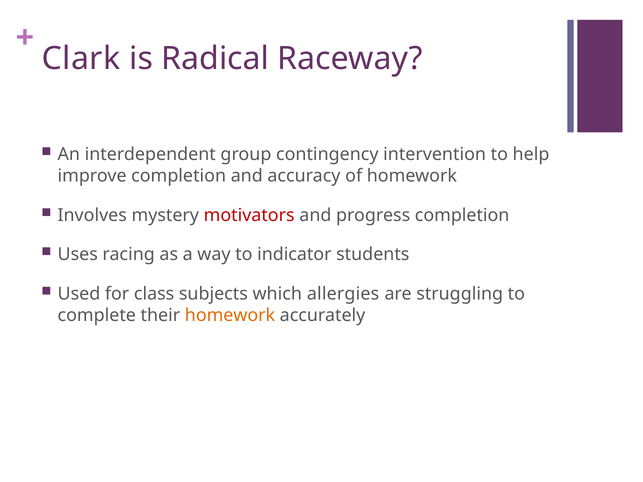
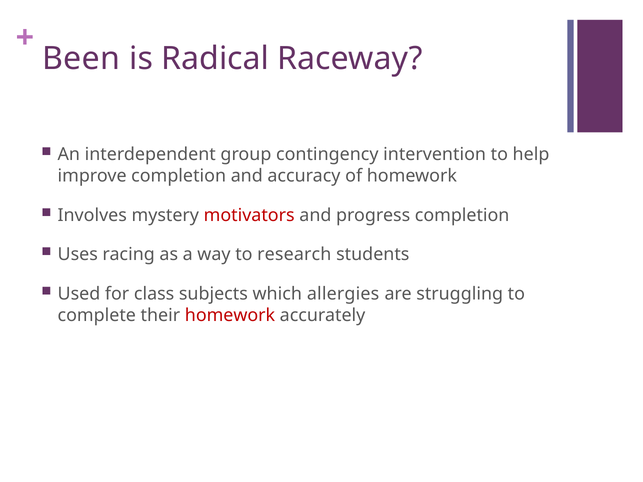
Clark: Clark -> Been
indicator: indicator -> research
homework at (230, 315) colour: orange -> red
